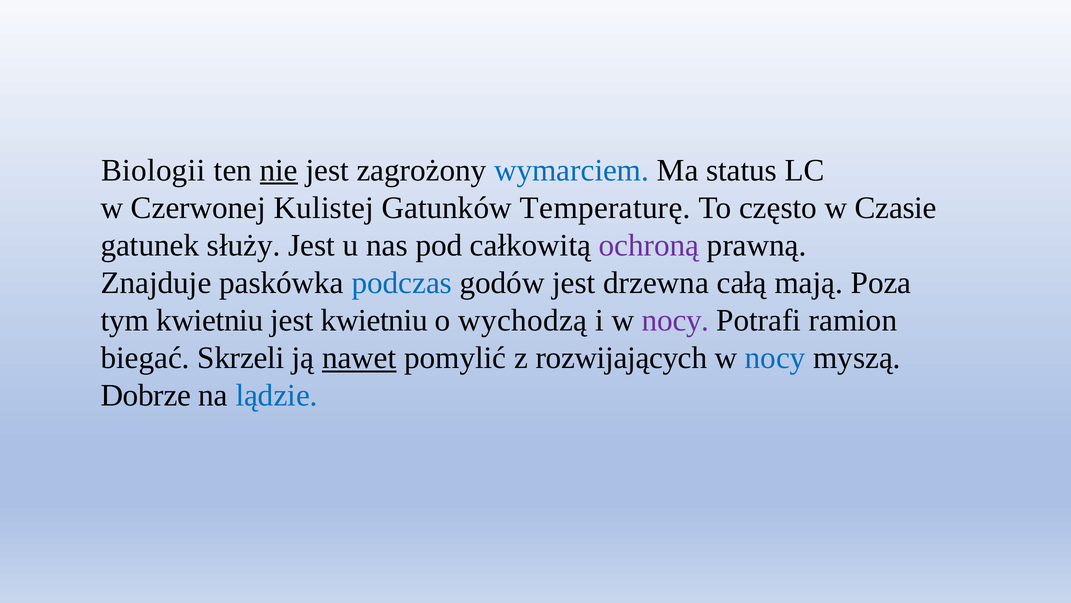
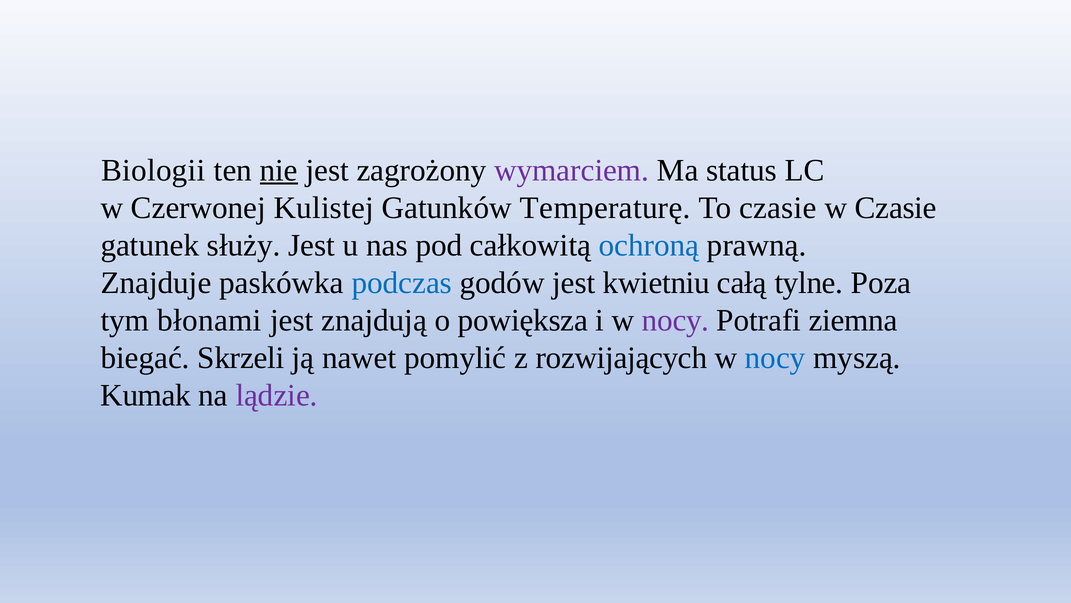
wymarciem colour: blue -> purple
To często: często -> czasie
ochroną colour: purple -> blue
drzewna: drzewna -> kwietniu
mają: mają -> tylne
tym kwietniu: kwietniu -> błonami
jest kwietniu: kwietniu -> znajdują
wychodzą: wychodzą -> powiększa
ramion: ramion -> ziemna
nawet underline: present -> none
Dobrze: Dobrze -> Kumak
lądzie colour: blue -> purple
